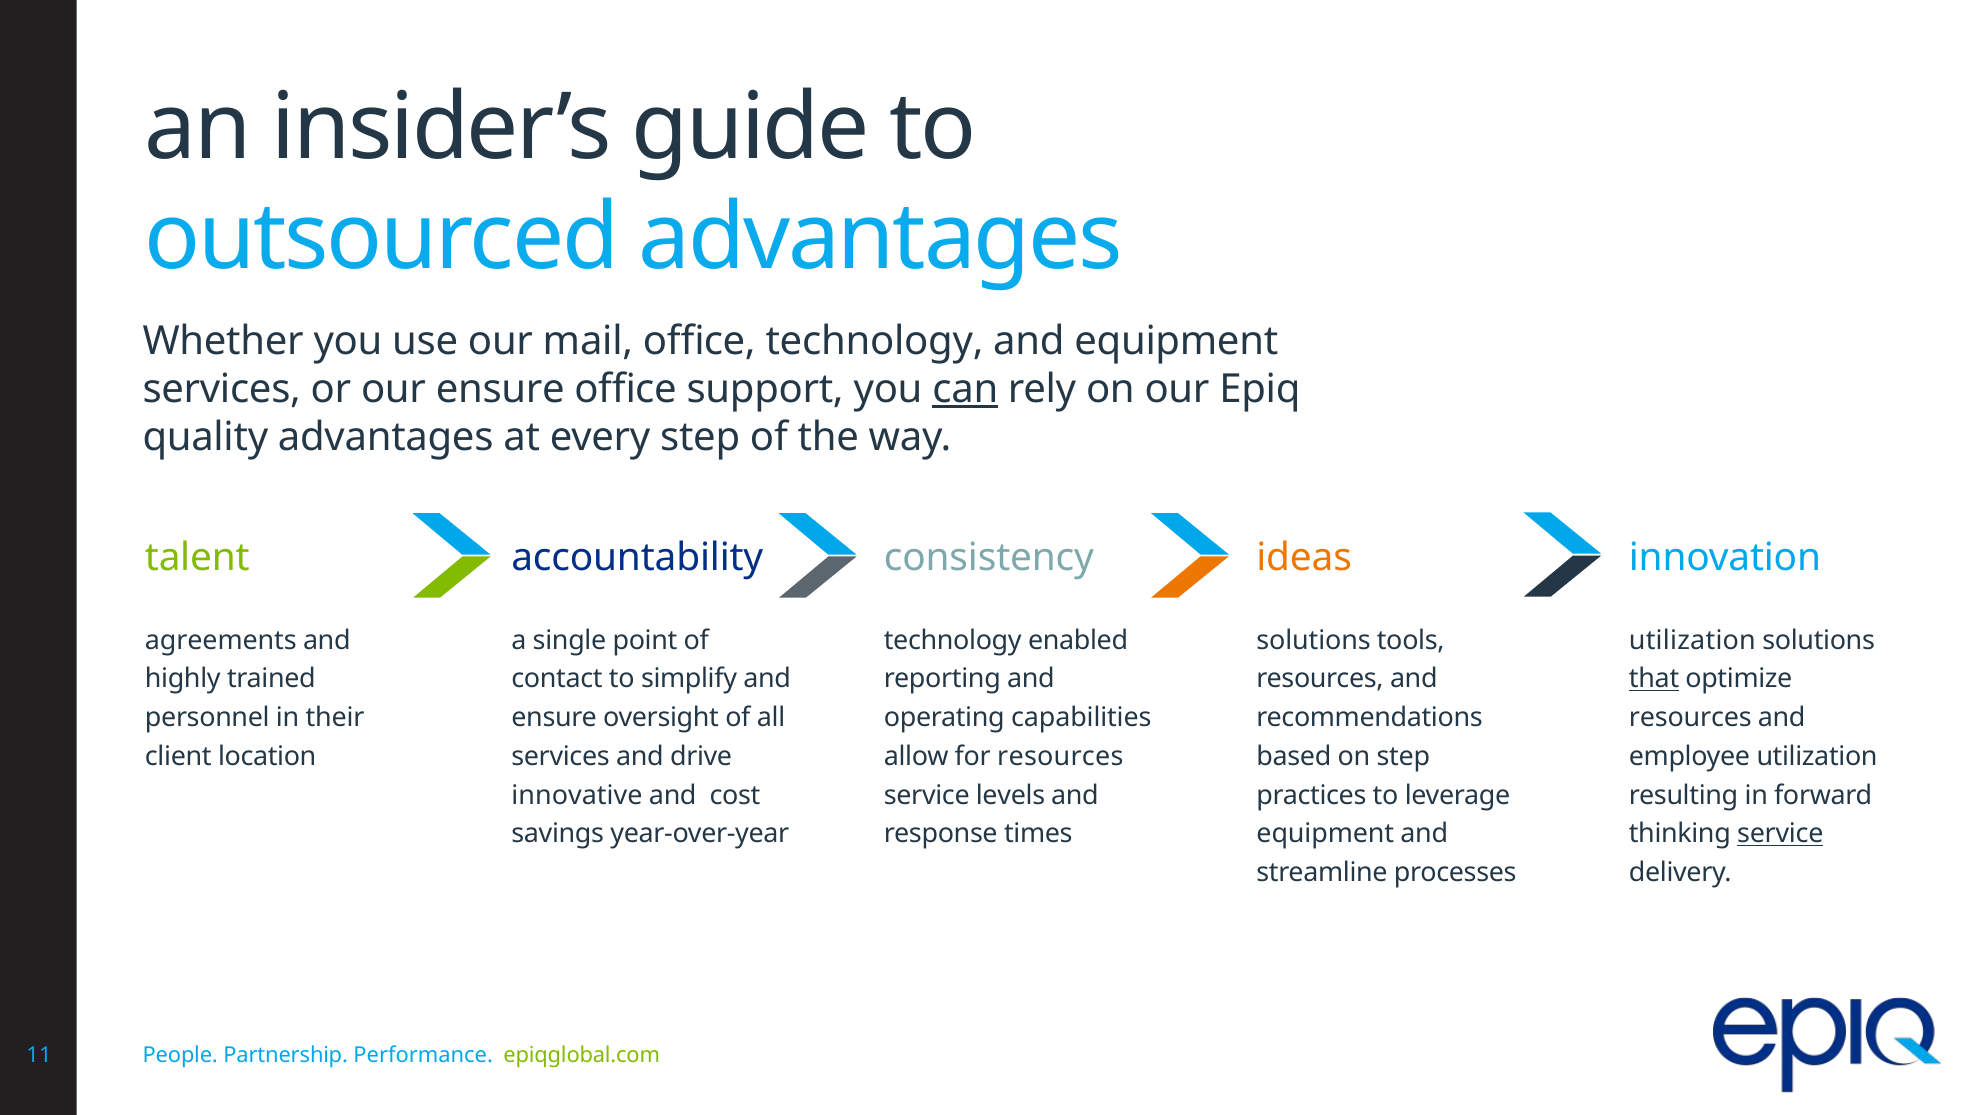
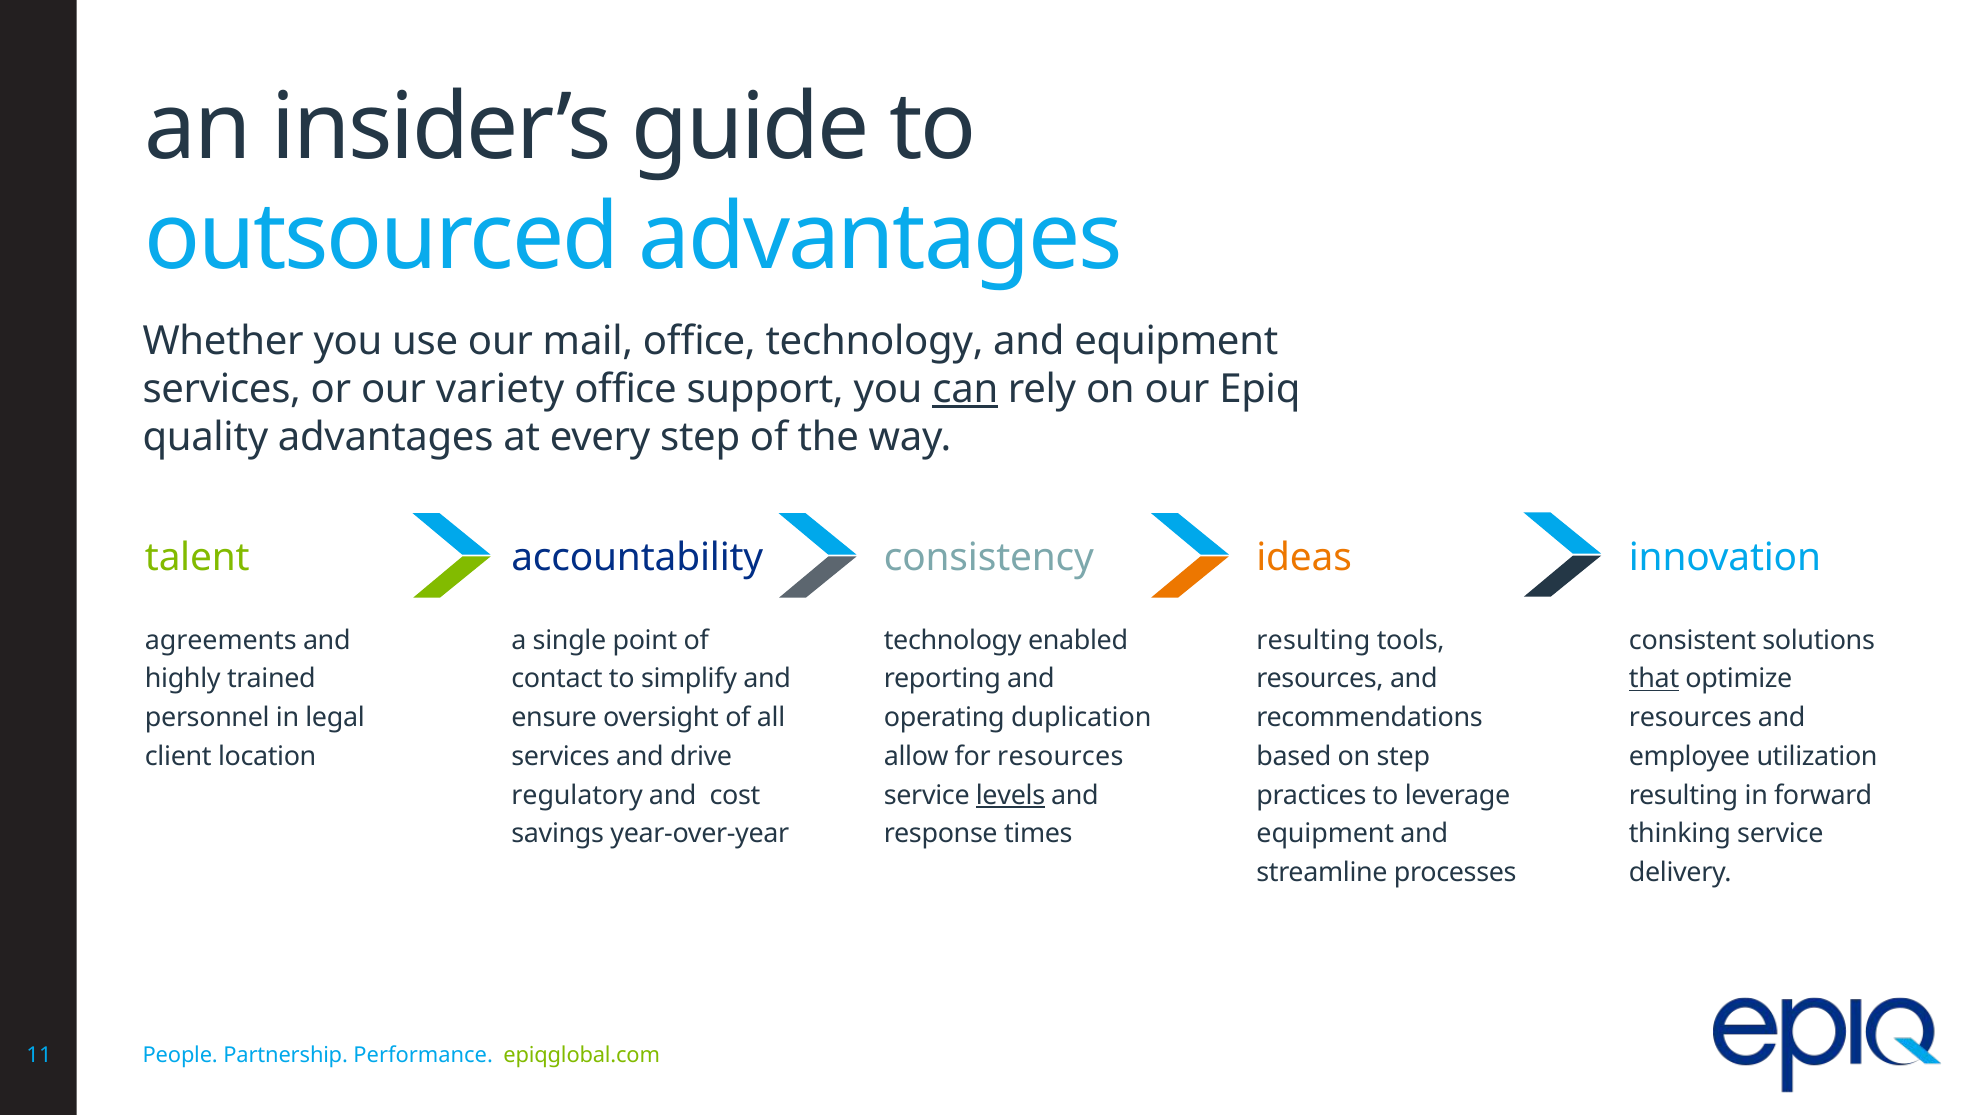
our ensure: ensure -> variety
solutions at (1314, 640): solutions -> resulting
utilization at (1692, 640): utilization -> consistent
their: their -> legal
capabilities: capabilities -> duplication
innovative: innovative -> regulatory
levels underline: none -> present
service at (1780, 834) underline: present -> none
